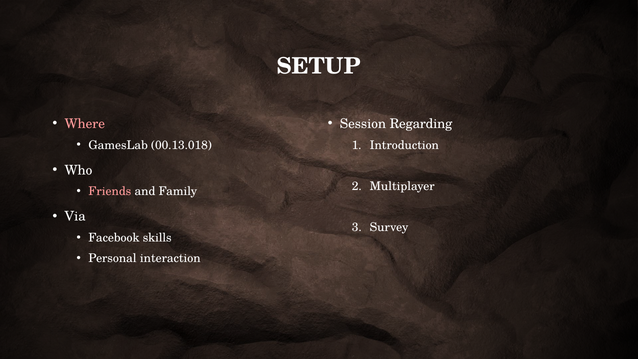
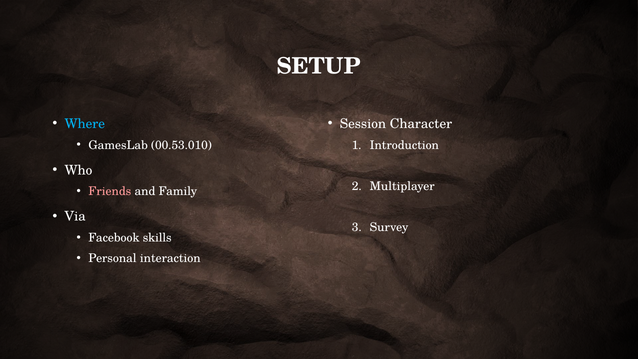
Where colour: pink -> light blue
Regarding: Regarding -> Character
00.13.018: 00.13.018 -> 00.53.010
